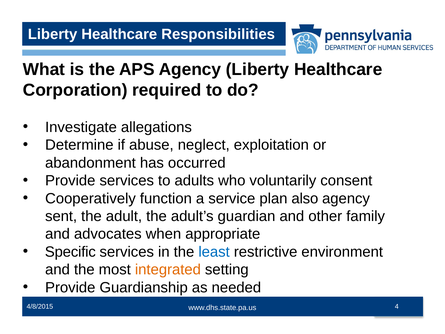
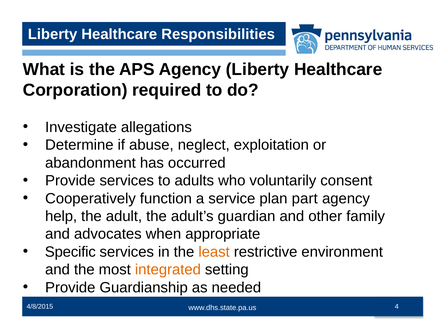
also: also -> part
sent: sent -> help
least colour: blue -> orange
